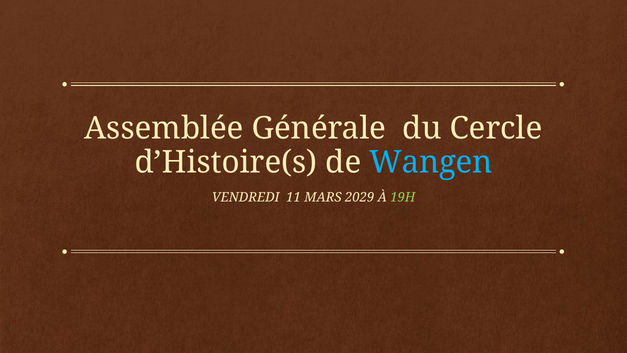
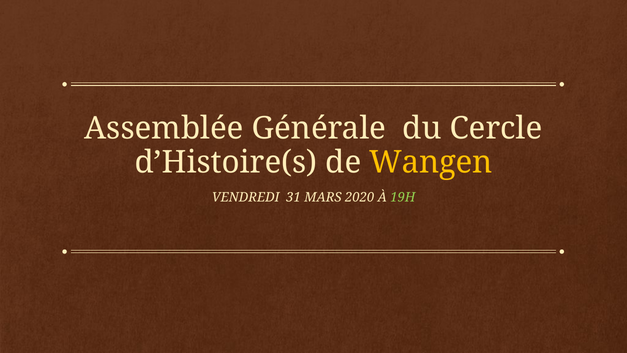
Wangen colour: light blue -> yellow
11: 11 -> 31
2029: 2029 -> 2020
